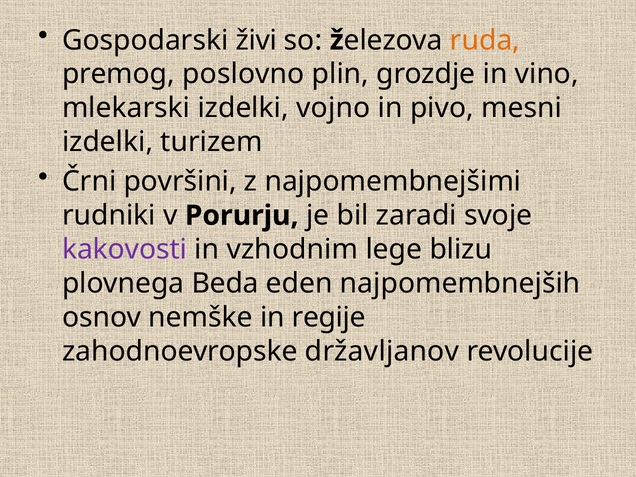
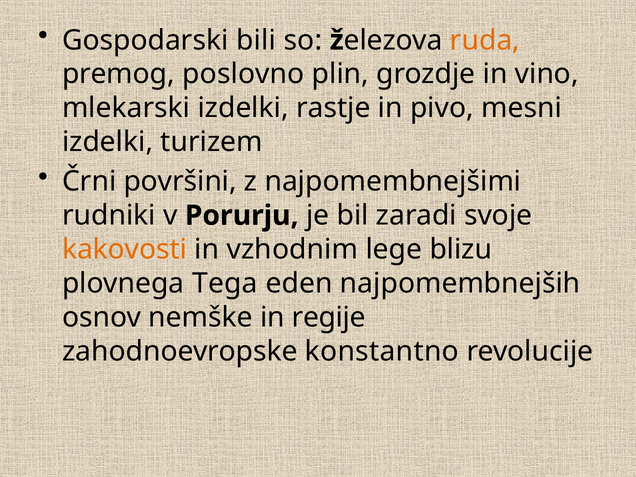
živi: živi -> bili
vojno: vojno -> rastje
kakovosti colour: purple -> orange
Beda: Beda -> Tega
državljanov: državljanov -> konstantno
